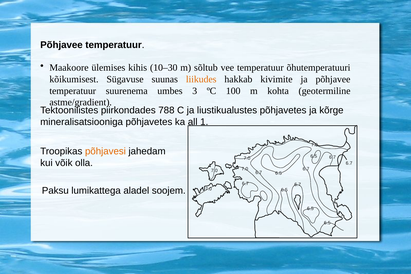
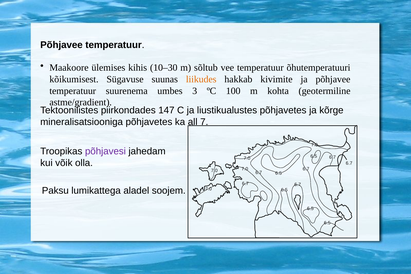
788: 788 -> 147
1: 1 -> 7
põhjavesi colour: orange -> purple
